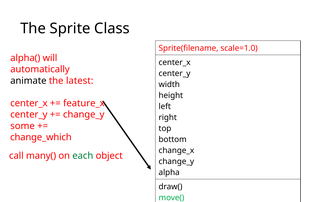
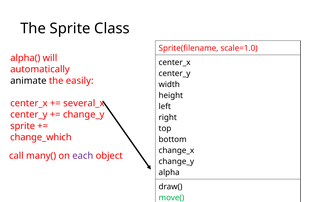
latest: latest -> easily
feature_x: feature_x -> several_x
some at (23, 125): some -> sprite
each colour: green -> purple
